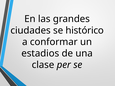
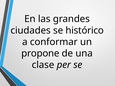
estadios: estadios -> propone
